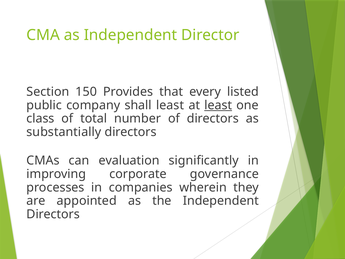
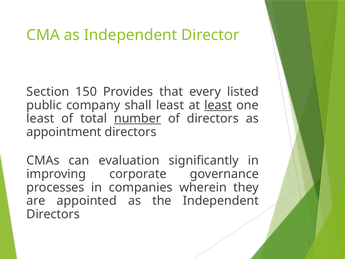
class at (40, 118): class -> least
number underline: none -> present
substantially: substantially -> appointment
